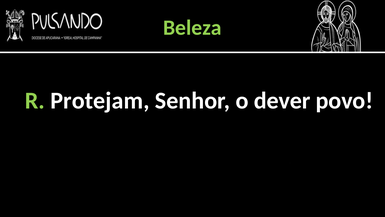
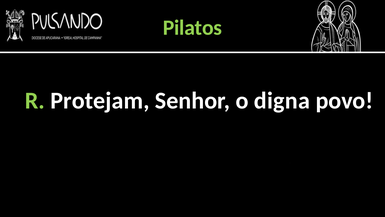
Beleza: Beleza -> Pilatos
dever: dever -> digna
